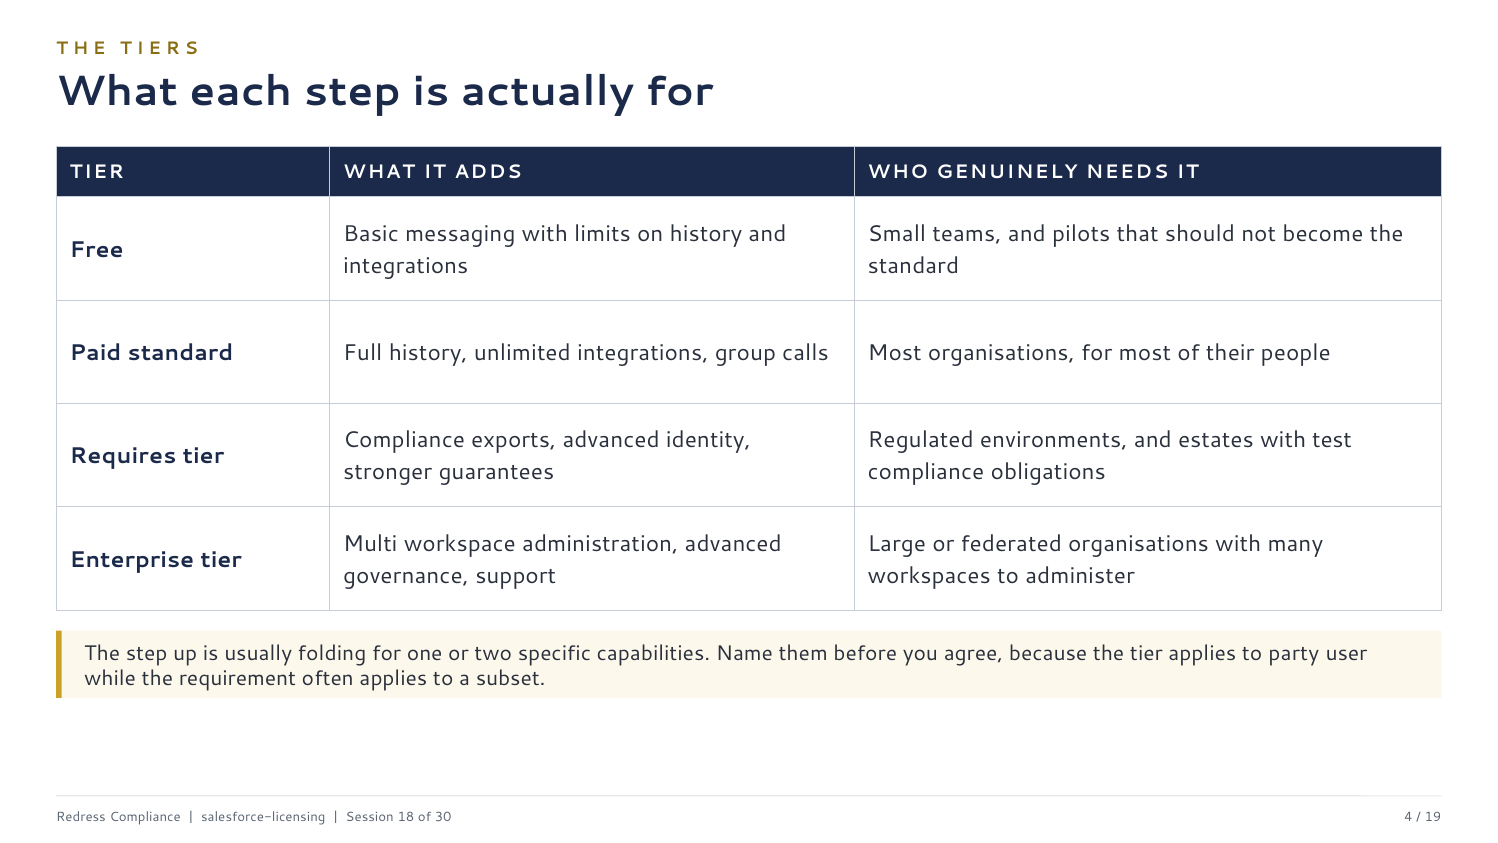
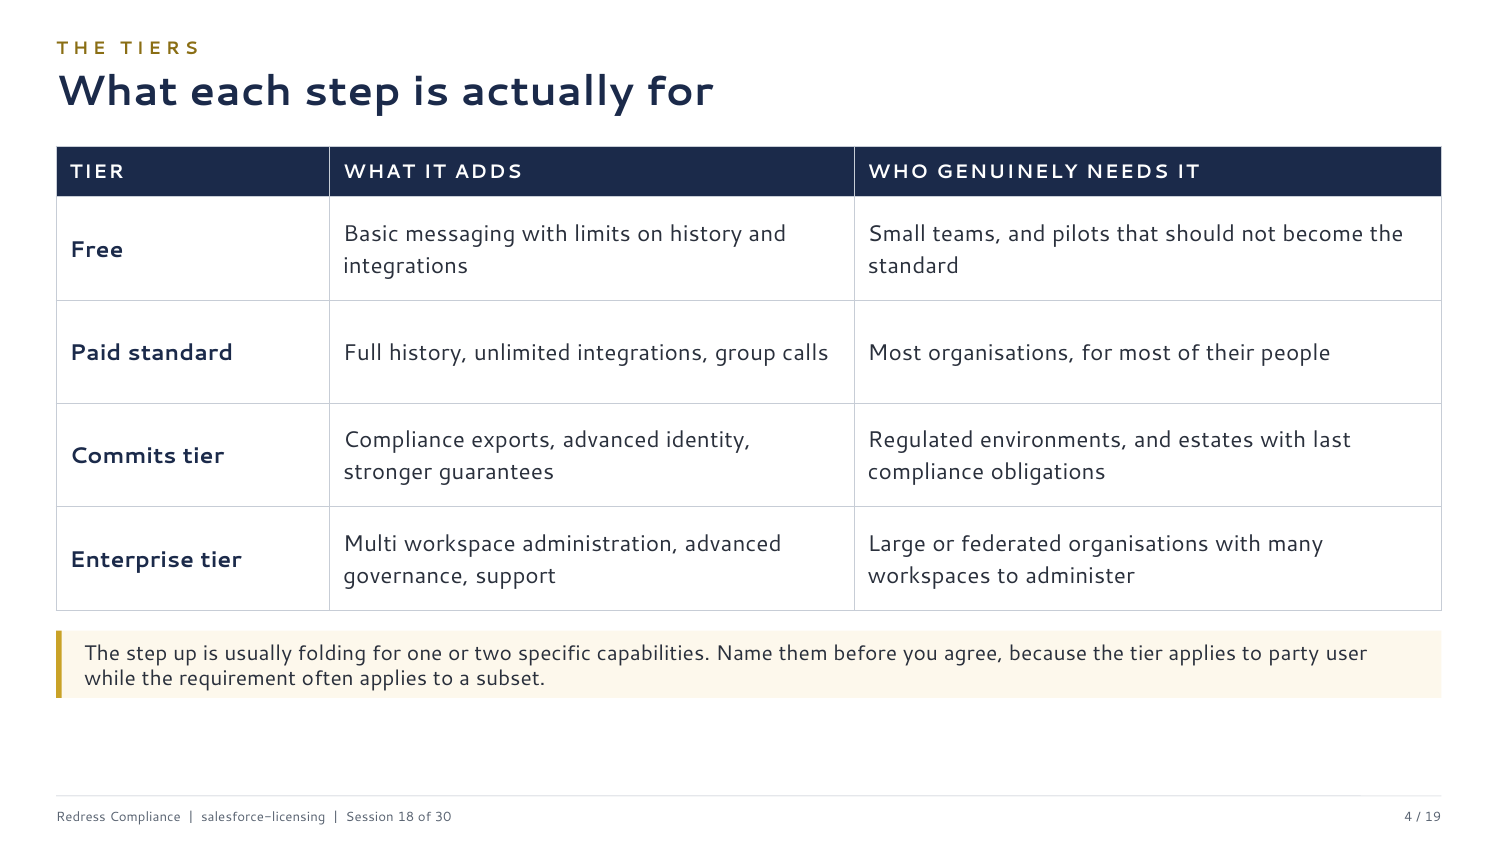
test: test -> last
Requires: Requires -> Commits
